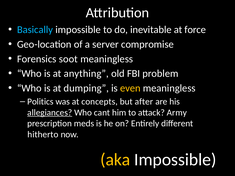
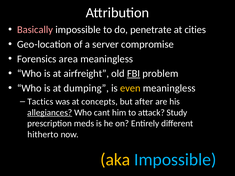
Basically colour: light blue -> pink
inevitable: inevitable -> penetrate
force: force -> cities
soot: soot -> area
anything: anything -> airfreight
FBI underline: none -> present
Politics: Politics -> Tactics
Army: Army -> Study
Impossible at (175, 160) colour: white -> light blue
